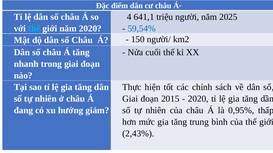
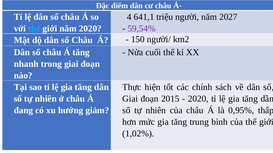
2025: 2025 -> 2027
59,54% colour: blue -> purple
2,43%: 2,43% -> 1,02%
